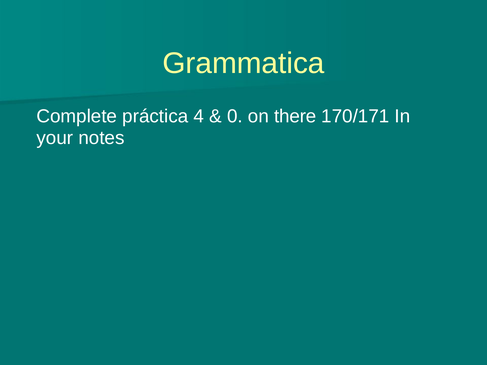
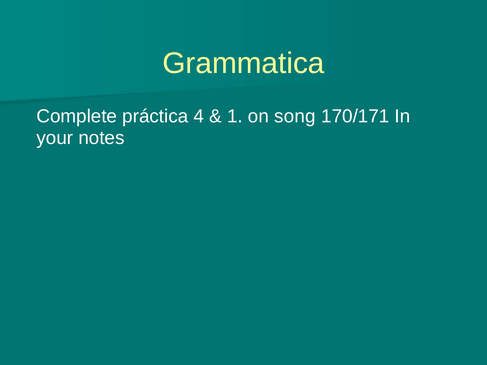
0: 0 -> 1
there: there -> song
